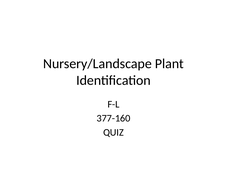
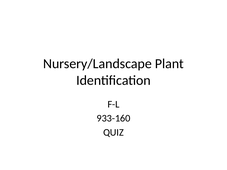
377-160: 377-160 -> 933-160
